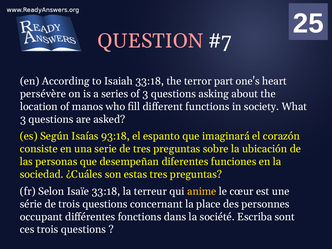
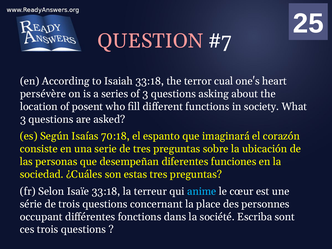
part: part -> cual
manos: manos -> posent
93:18: 93:18 -> 70:18
anime colour: yellow -> light blue
